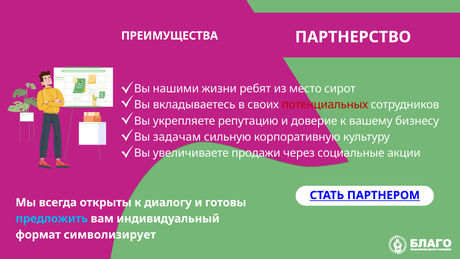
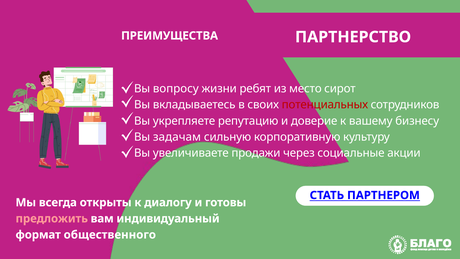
нашими: нашими -> вопросу
предложить colour: light blue -> pink
символизирует: символизирует -> общественного
